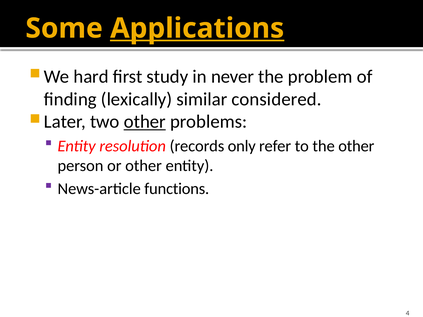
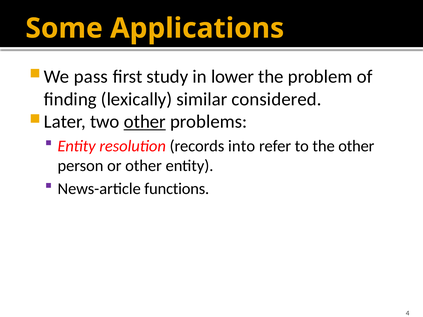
Applications underline: present -> none
hard: hard -> pass
never: never -> lower
only: only -> into
